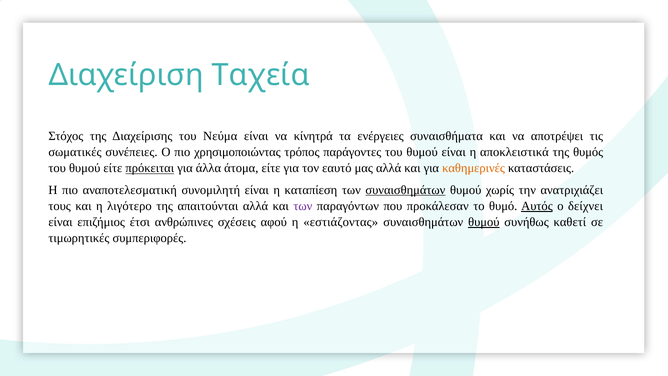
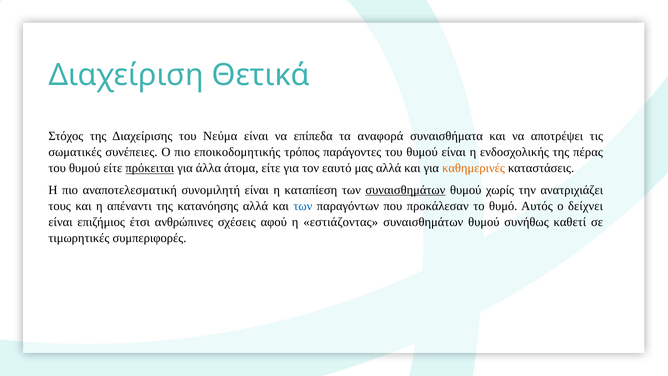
Ταχεία: Ταχεία -> Θετικά
κίνητρά: κίνητρά -> επίπεδα
ενέργειες: ενέργειες -> αναφορά
χρησιμοποιώντας: χρησιμοποιώντας -> εποικοδομητικής
αποκλειστικά: αποκλειστικά -> ενδοσχολικής
θυμός: θυμός -> πέρας
λιγότερο: λιγότερο -> απέναντι
απαιτούνται: απαιτούνται -> κατανόησης
των at (303, 206) colour: purple -> blue
Αυτός underline: present -> none
θυμού at (484, 222) underline: present -> none
